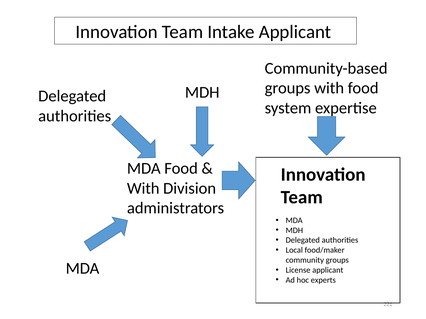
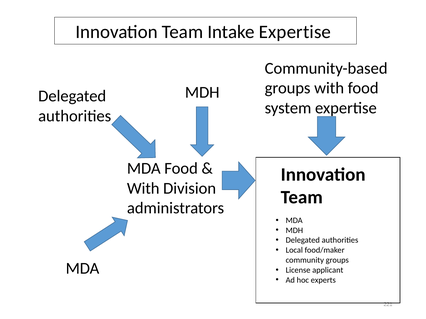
Intake Applicant: Applicant -> Expertise
